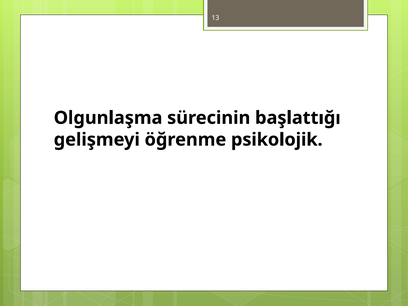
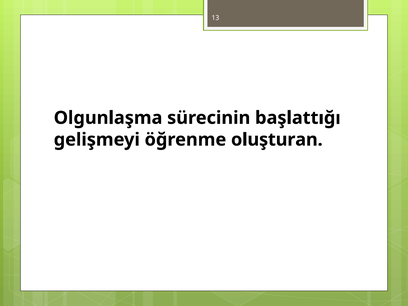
psikolojik: psikolojik -> oluşturan
